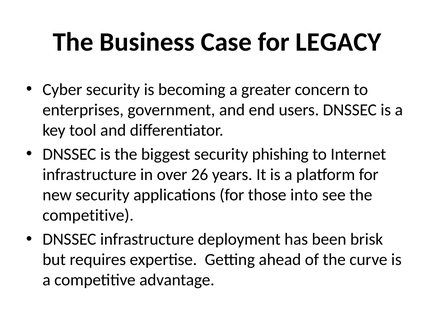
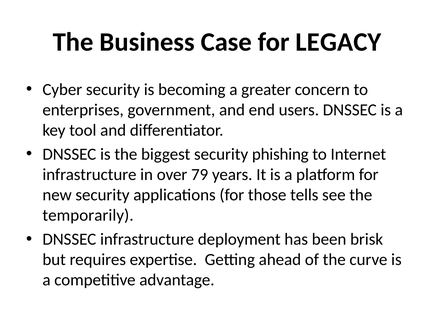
26: 26 -> 79
into: into -> tells
competitive at (88, 215): competitive -> temporarily
